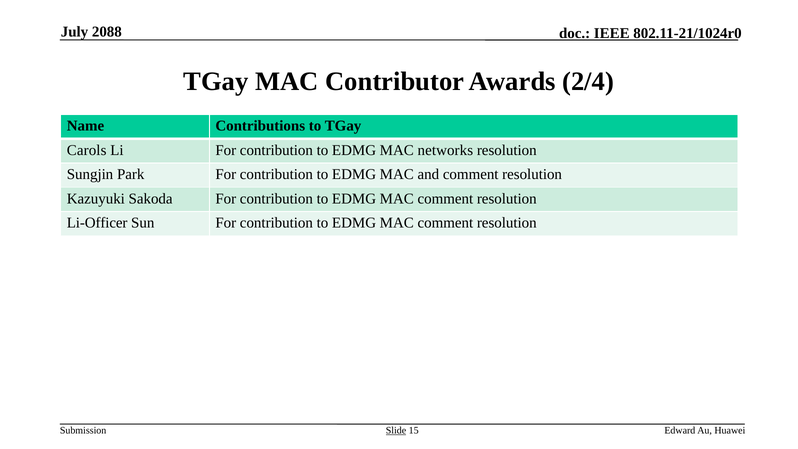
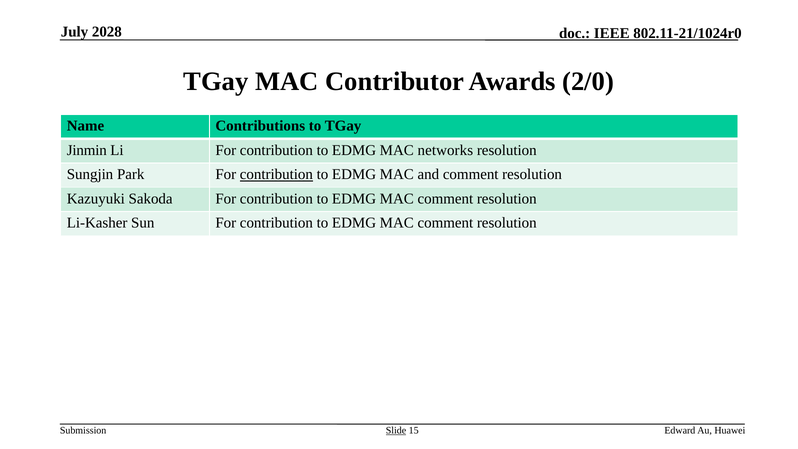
2088: 2088 -> 2028
2/4: 2/4 -> 2/0
Carols: Carols -> Jinmin
contribution at (276, 174) underline: none -> present
Li-Officer: Li-Officer -> Li-Kasher
